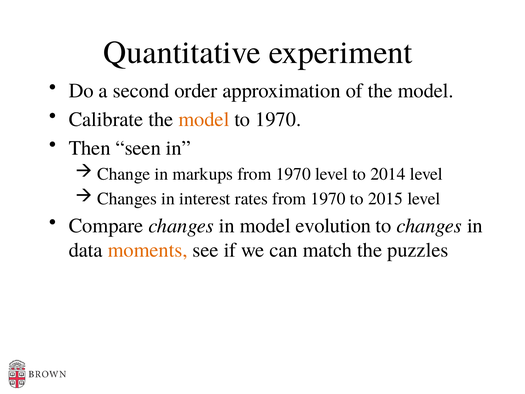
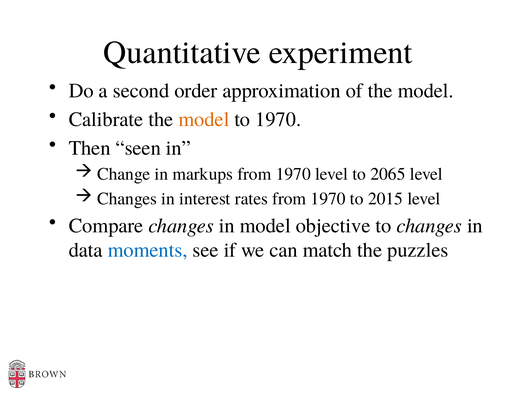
2014: 2014 -> 2065
evolution: evolution -> objective
moments colour: orange -> blue
